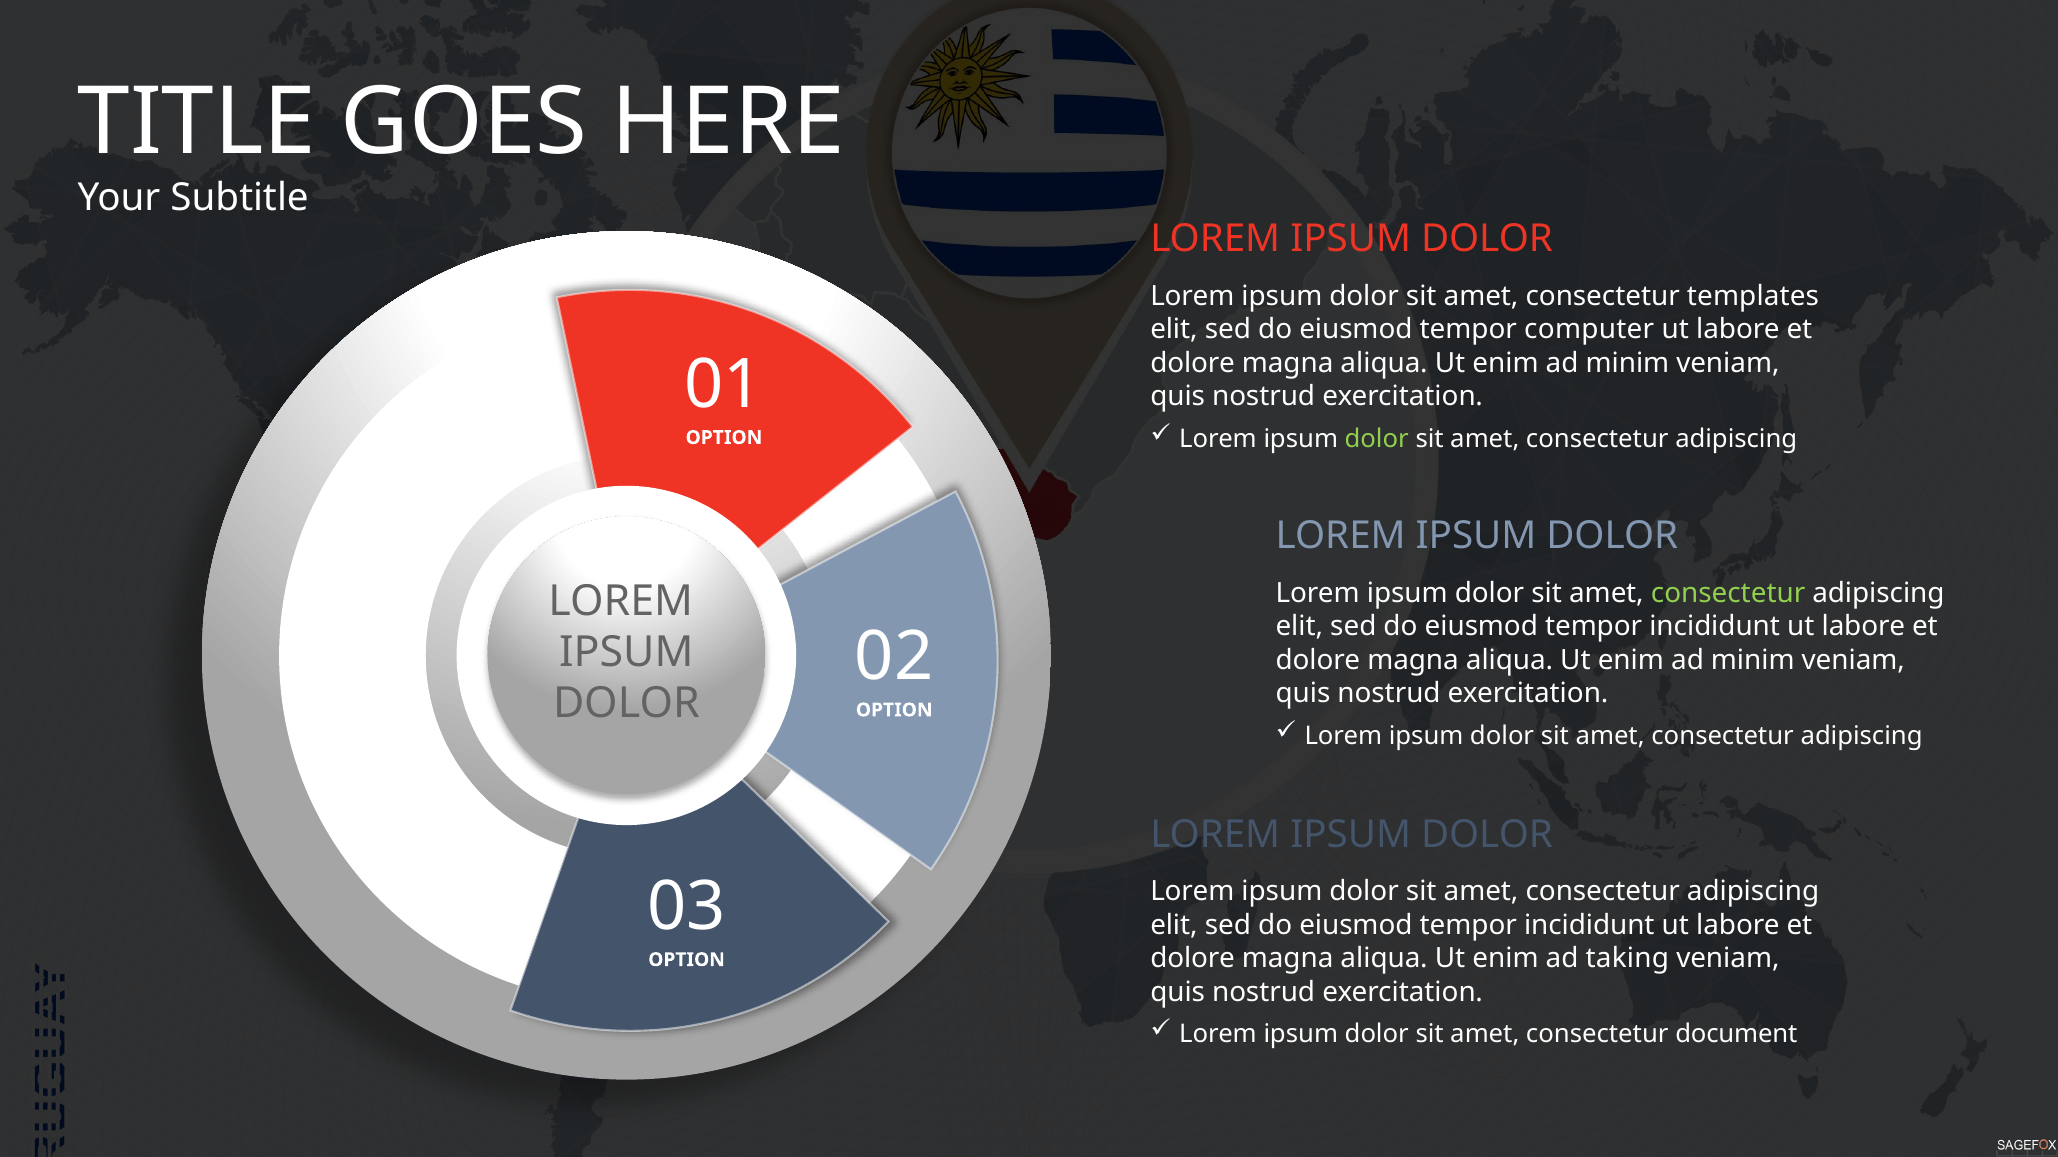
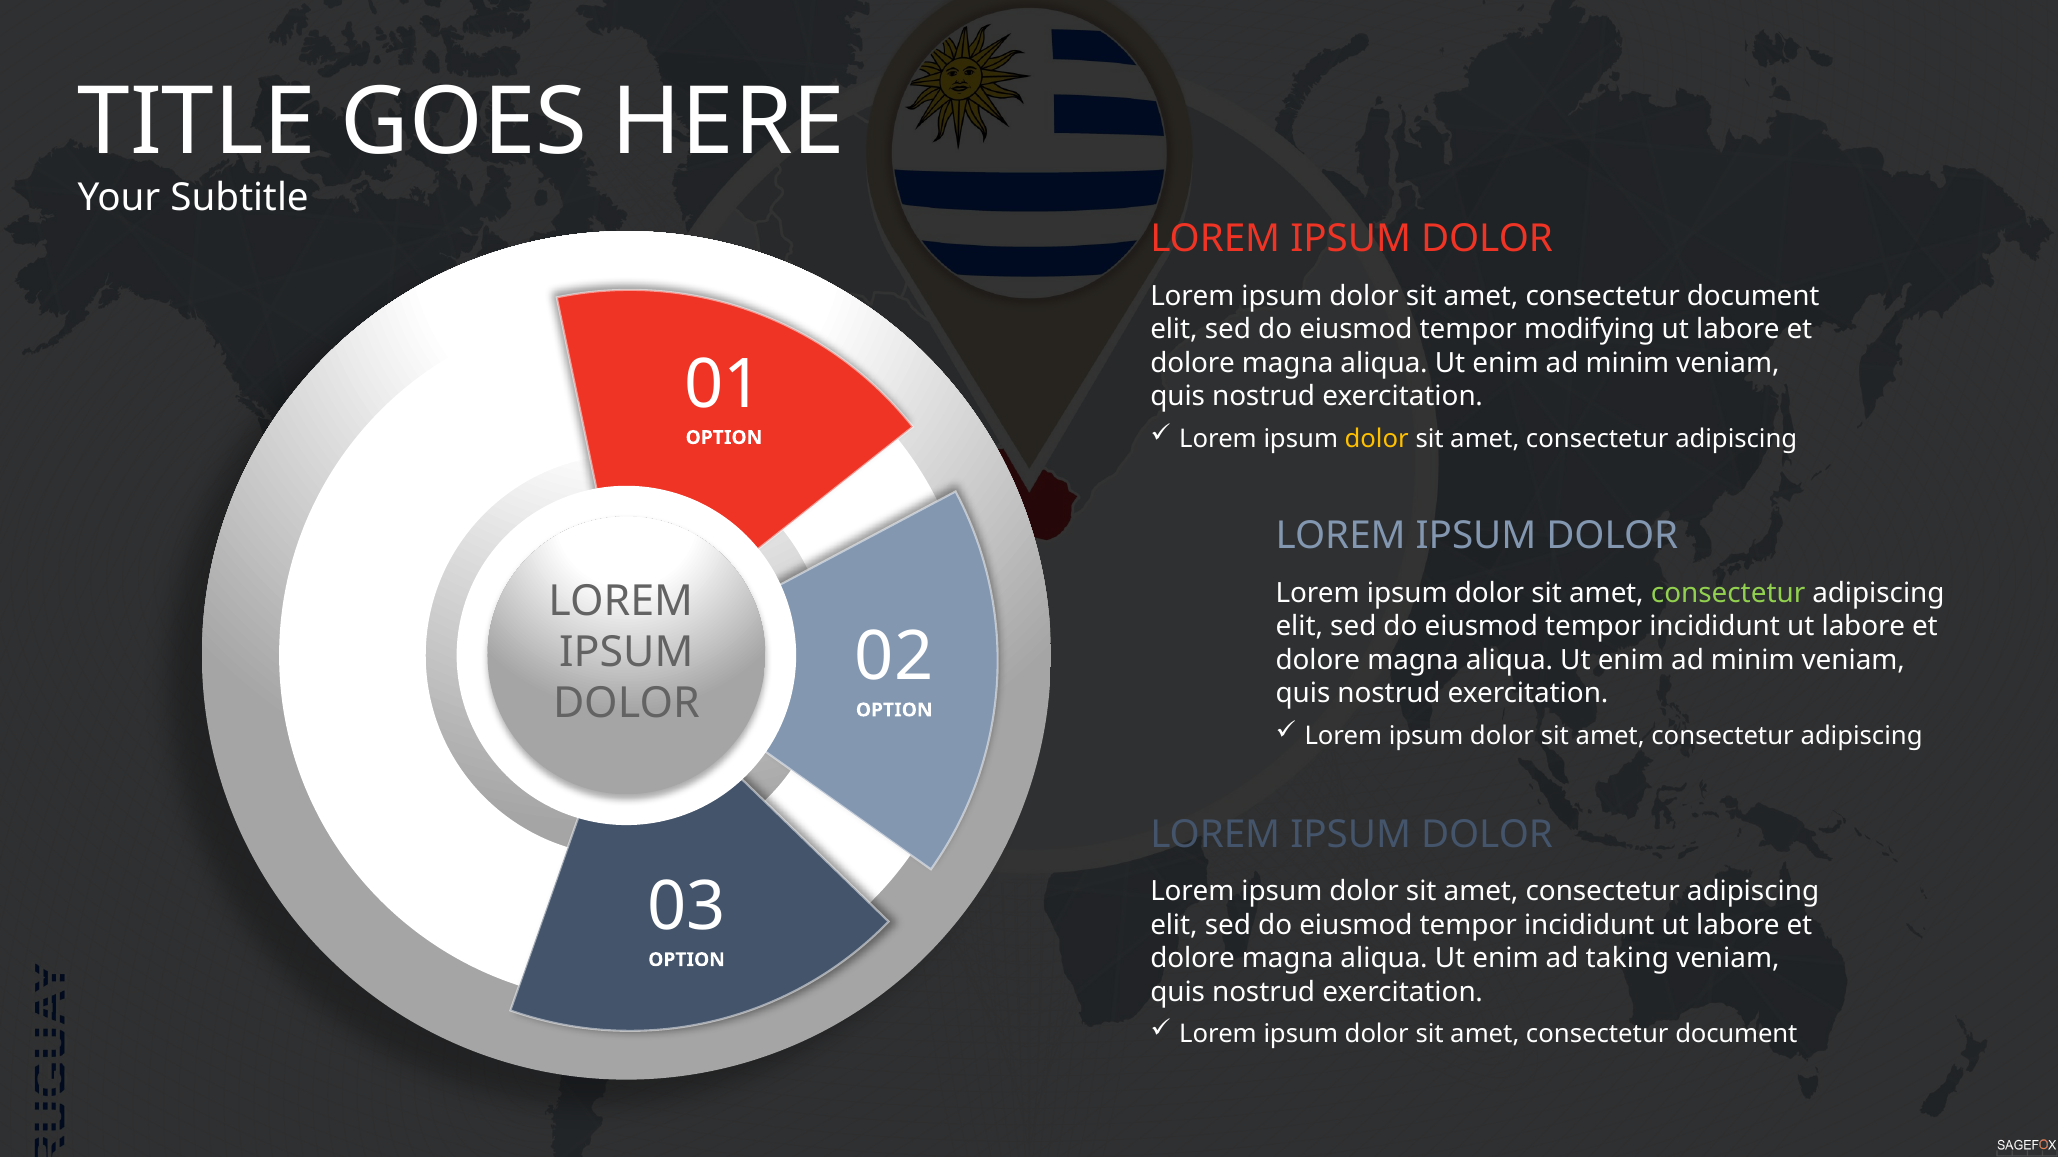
templates at (1753, 296): templates -> document
computer: computer -> modifying
dolor at (1377, 439) colour: light green -> yellow
